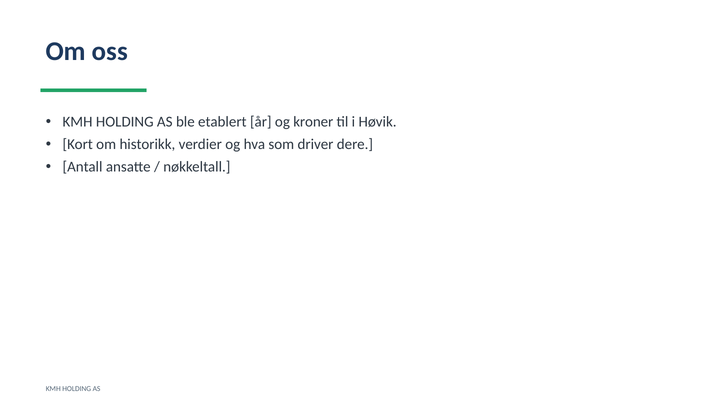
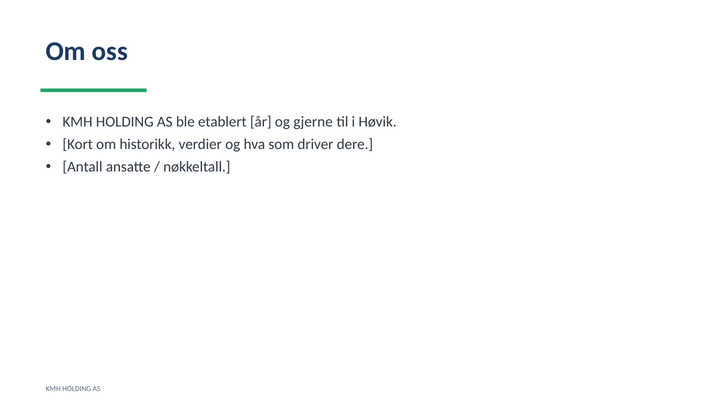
kroner: kroner -> gjerne
